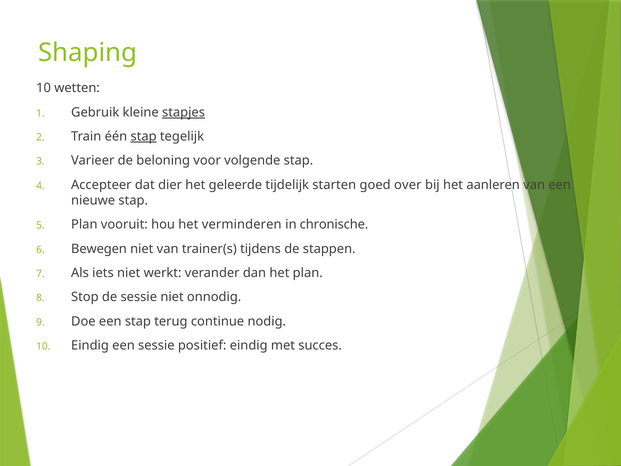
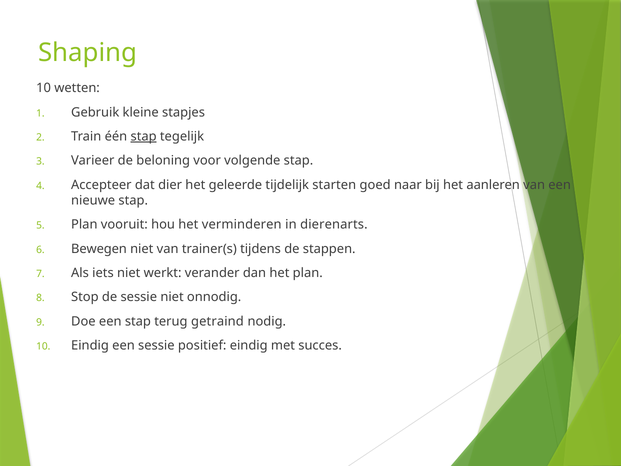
stapjes underline: present -> none
over: over -> naar
chronische: chronische -> dierenarts
continue: continue -> getraind
